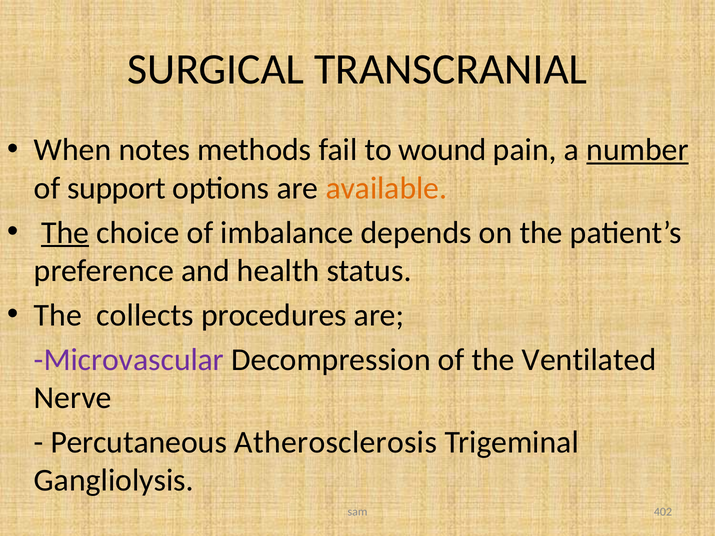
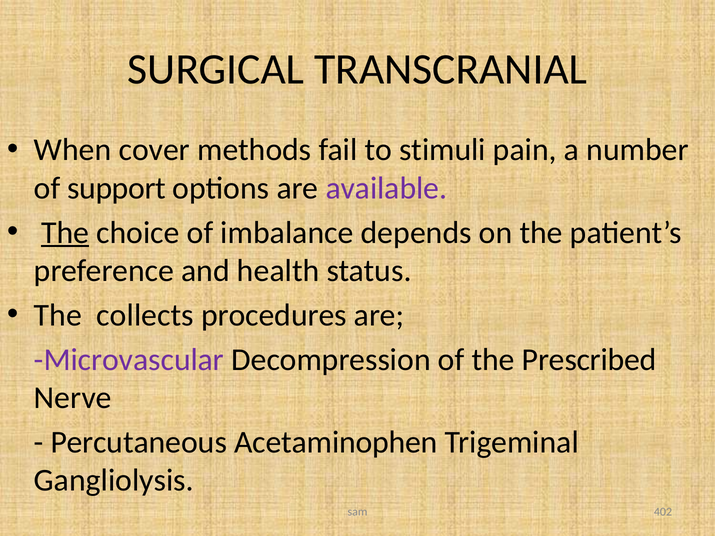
notes: notes -> cover
wound: wound -> stimuli
number underline: present -> none
available colour: orange -> purple
Ventilated: Ventilated -> Prescribed
Atherosclerosis: Atherosclerosis -> Acetaminophen
